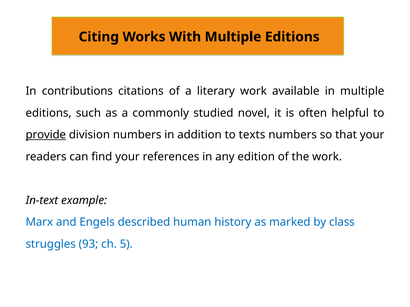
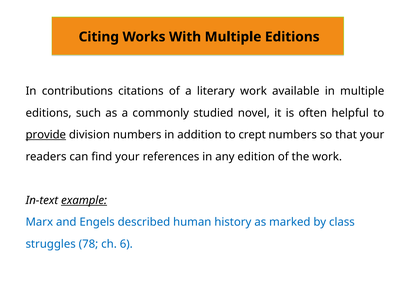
texts: texts -> crept
example underline: none -> present
93: 93 -> 78
5: 5 -> 6
